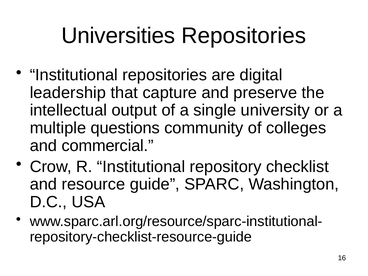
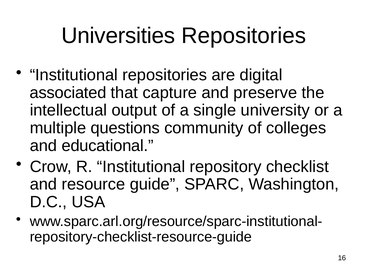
leadership: leadership -> associated
commercial: commercial -> educational
